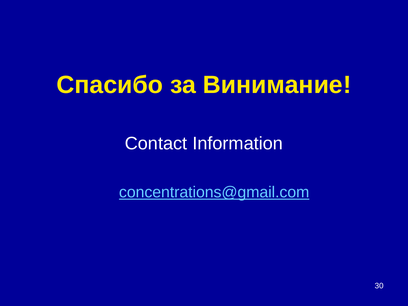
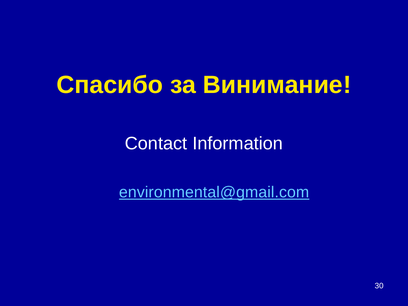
concentrations@gmail.com: concentrations@gmail.com -> environmental@gmail.com
